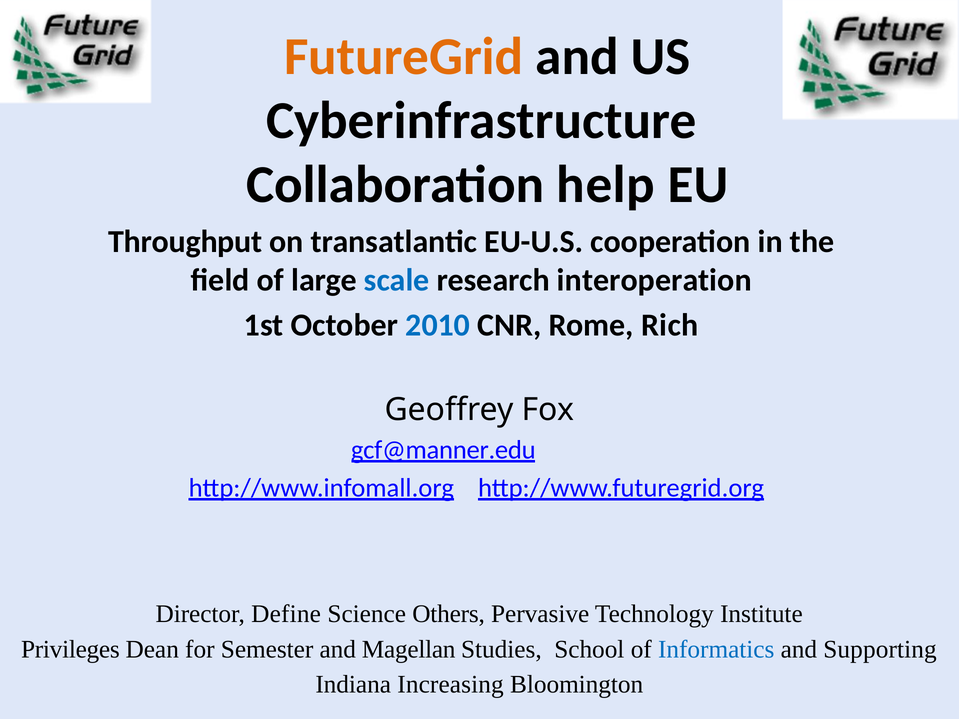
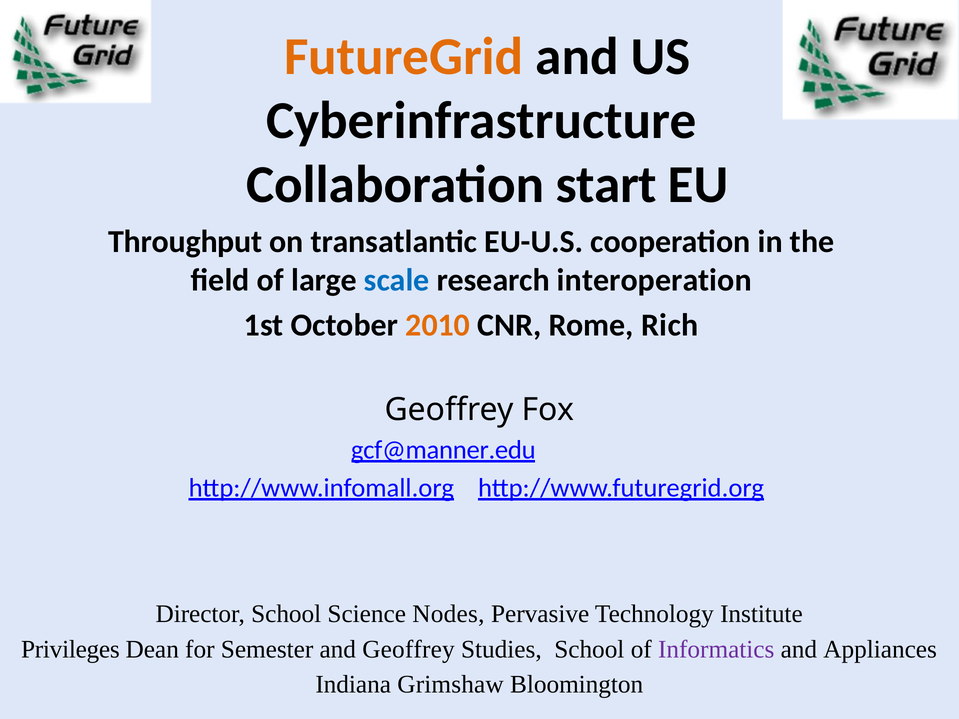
help: help -> start
2010 colour: blue -> orange
Director Define: Define -> School
Others: Others -> Nodes
and Magellan: Magellan -> Geoffrey
Informatics colour: blue -> purple
Supporting: Supporting -> Appliances
Increasing: Increasing -> Grimshaw
